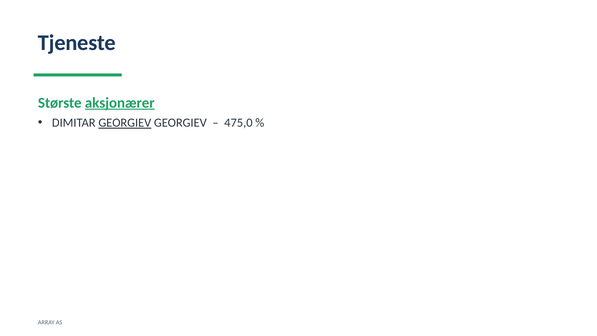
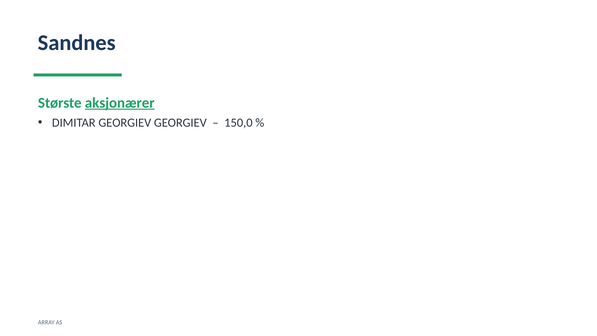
Tjeneste: Tjeneste -> Sandnes
GEORGIEV at (125, 123) underline: present -> none
475,0: 475,0 -> 150,0
